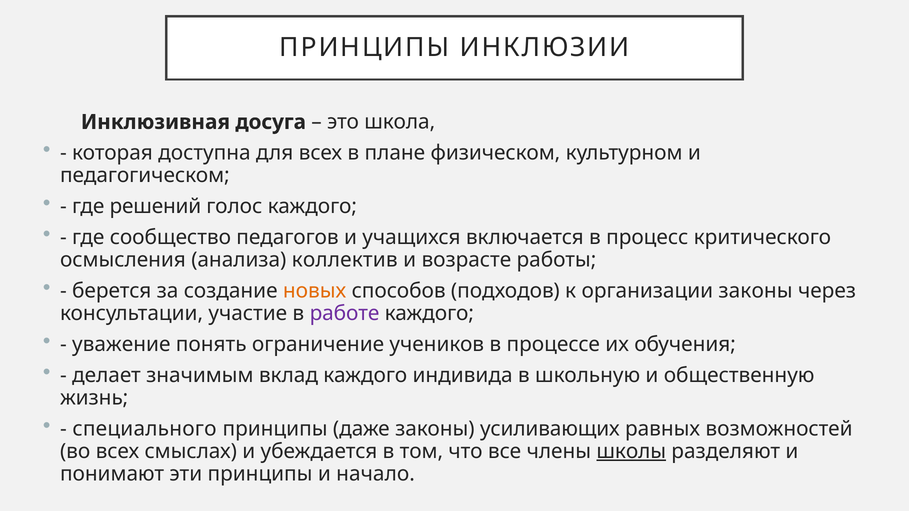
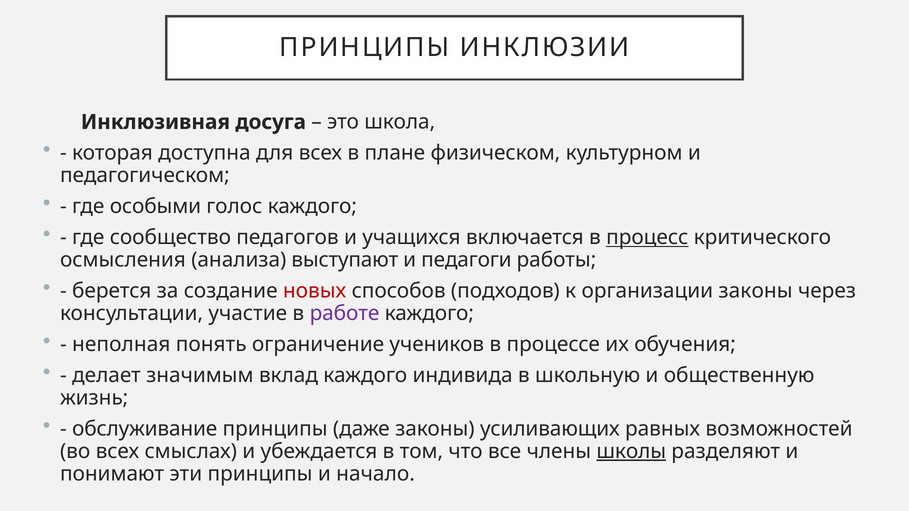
решений: решений -> особыми
процесс underline: none -> present
коллектив: коллектив -> выступают
возрасте: возрасте -> педагоги
новых colour: orange -> red
уважение: уважение -> неполная
специального: специального -> обслуживание
